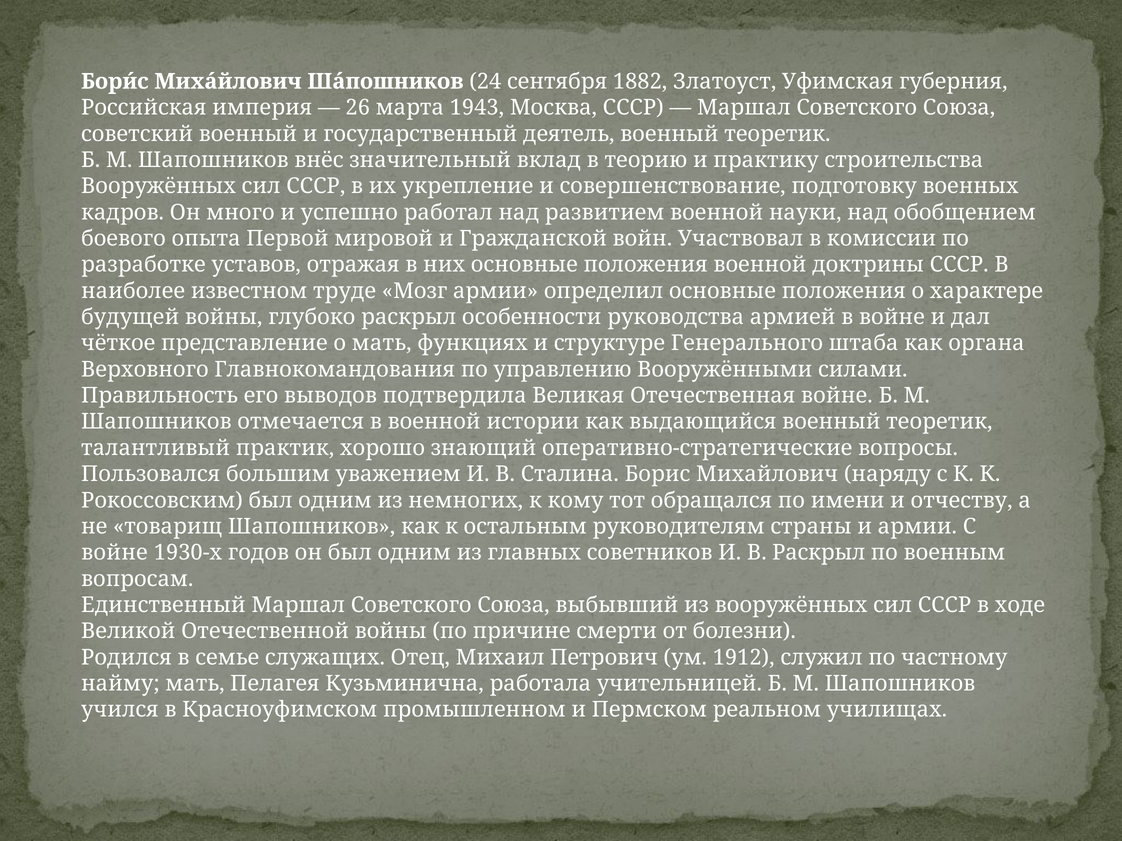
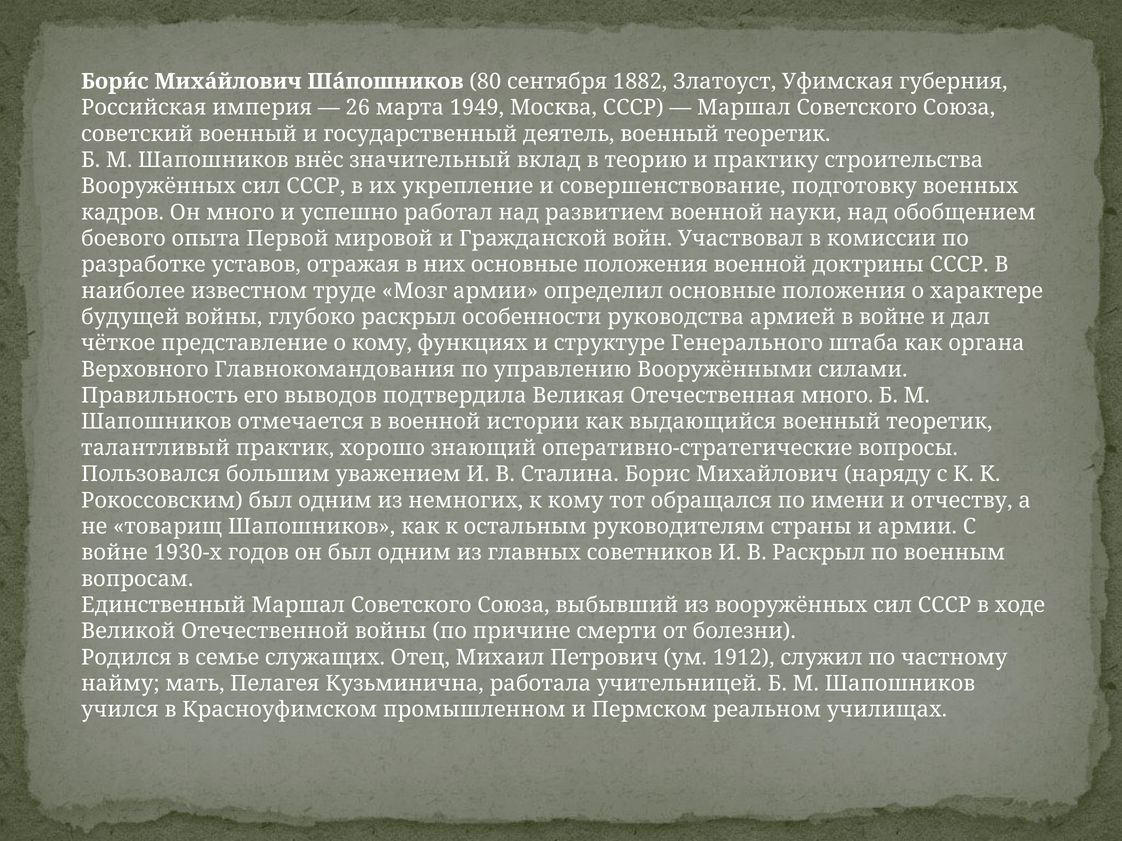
24: 24 -> 80
1943: 1943 -> 1949
о мать: мать -> кому
Отечественная войне: войне -> много
